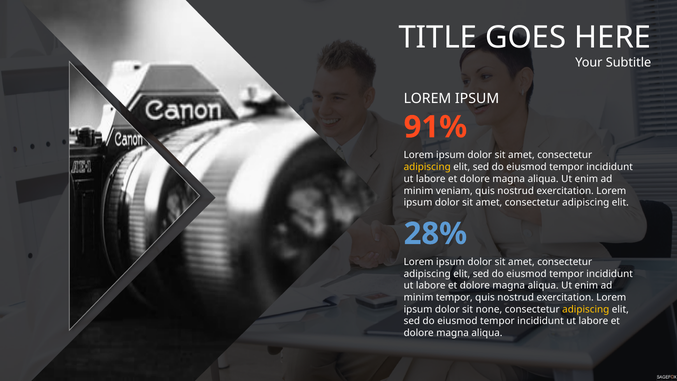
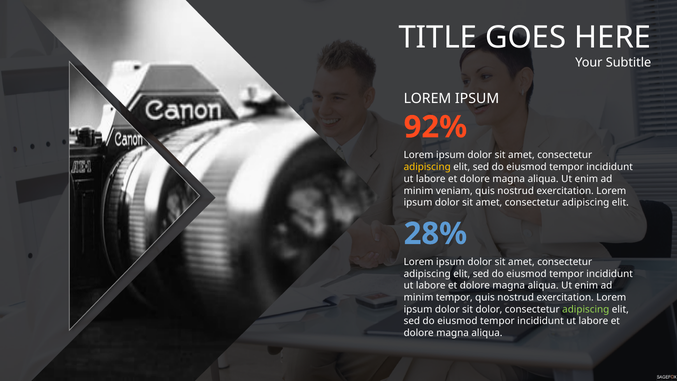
91%: 91% -> 92%
sit none: none -> dolor
adipiscing at (586, 309) colour: yellow -> light green
